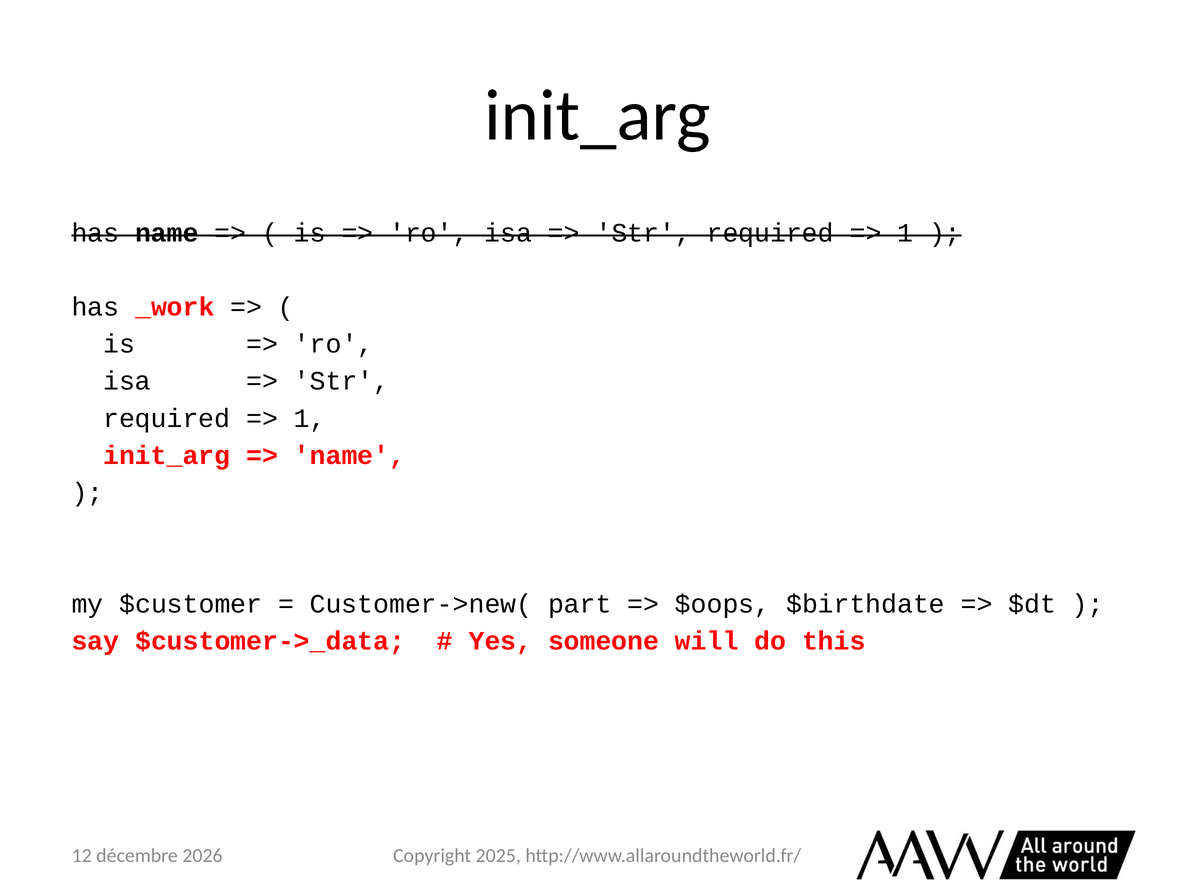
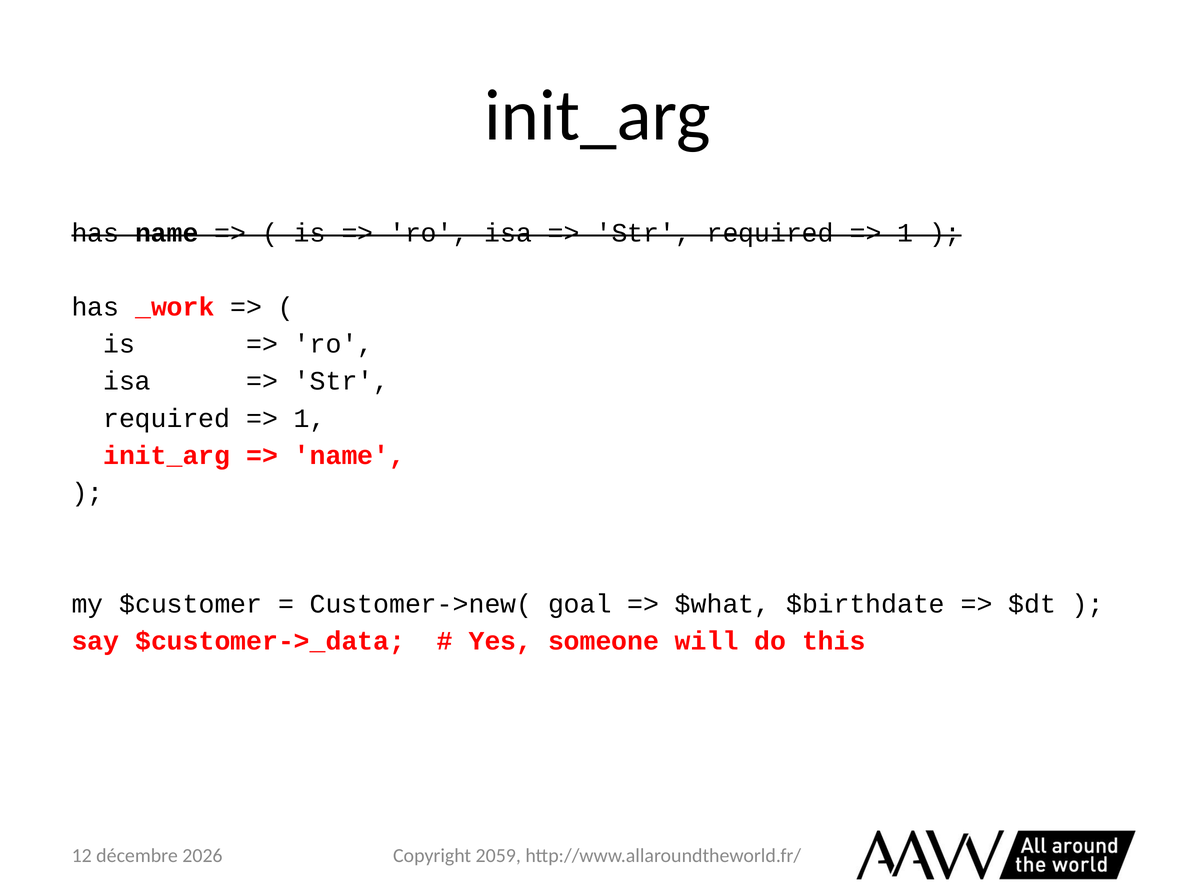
part: part -> goal
$oops: $oops -> $what
2025: 2025 -> 2059
